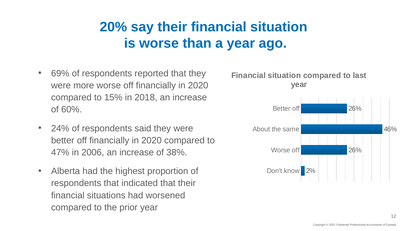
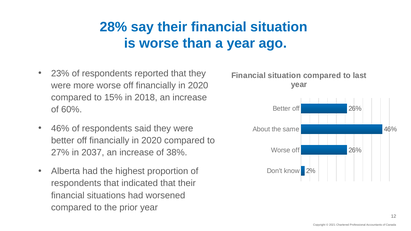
20%: 20% -> 28%
69%: 69% -> 23%
24% at (60, 128): 24% -> 46%
47%: 47% -> 27%
2006: 2006 -> 2037
